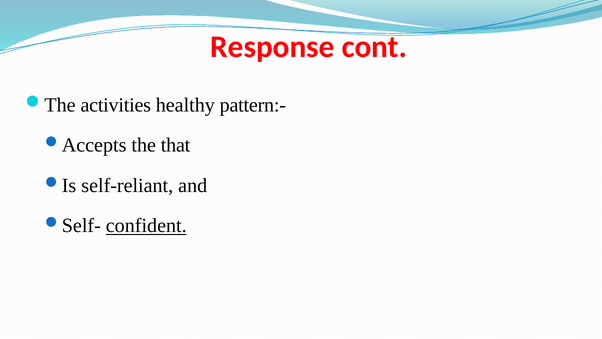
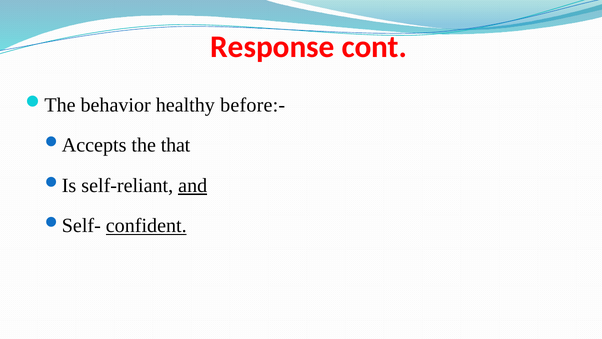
activities: activities -> behavior
pattern:-: pattern:- -> before:-
and underline: none -> present
